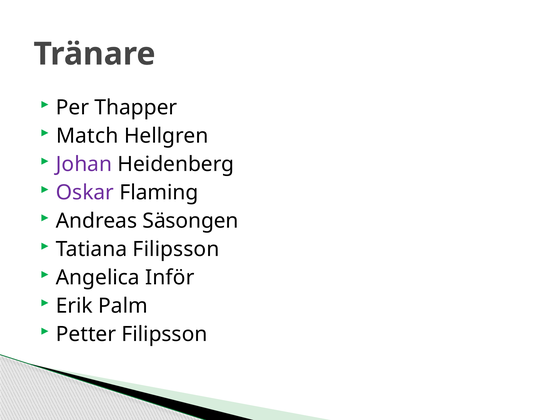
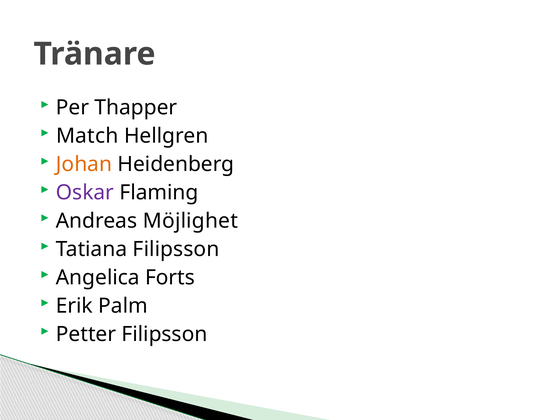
Johan colour: purple -> orange
Säsongen: Säsongen -> Möjlighet
Inför: Inför -> Forts
